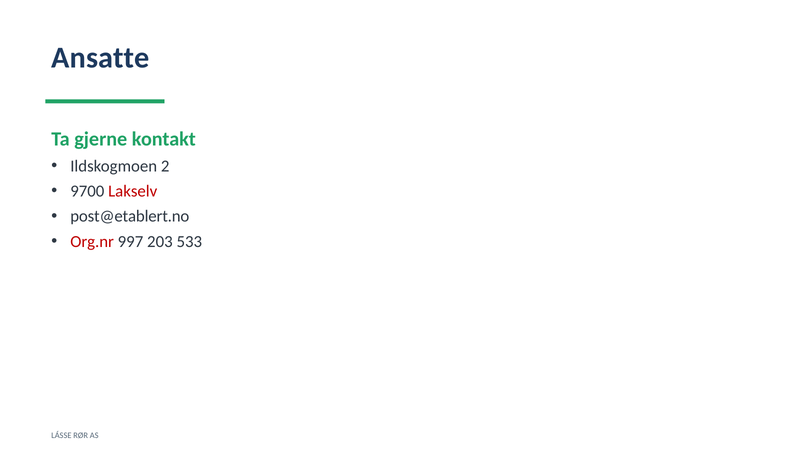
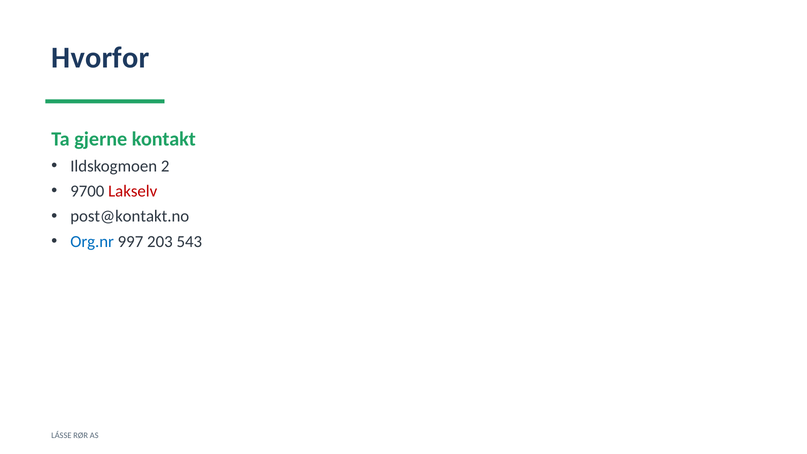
Ansatte: Ansatte -> Hvorfor
post@etablert.no: post@etablert.no -> post@kontakt.no
Org.nr colour: red -> blue
533: 533 -> 543
